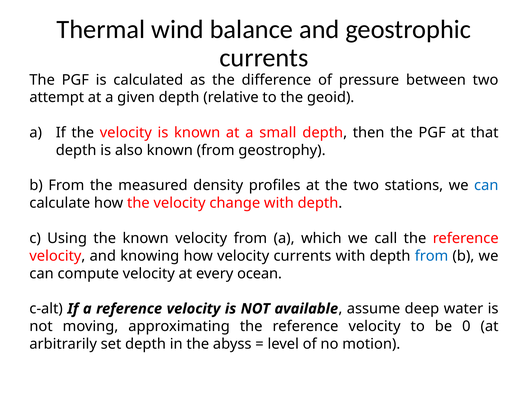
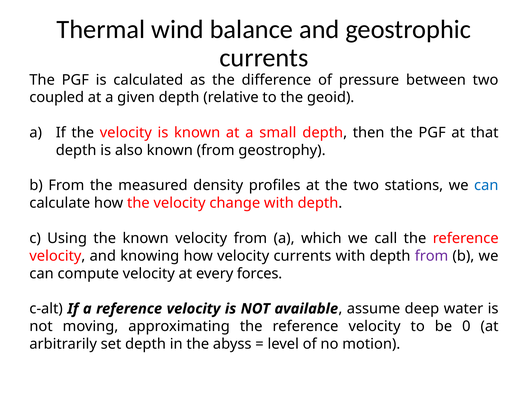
attempt: attempt -> coupled
from at (432, 256) colour: blue -> purple
ocean: ocean -> forces
